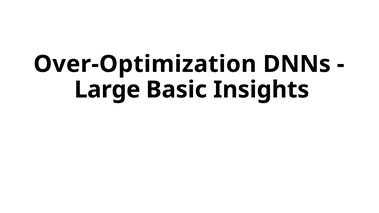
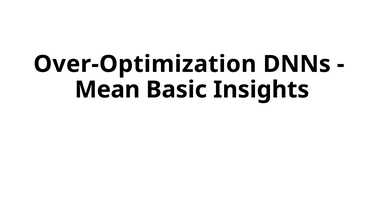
Large: Large -> Mean
